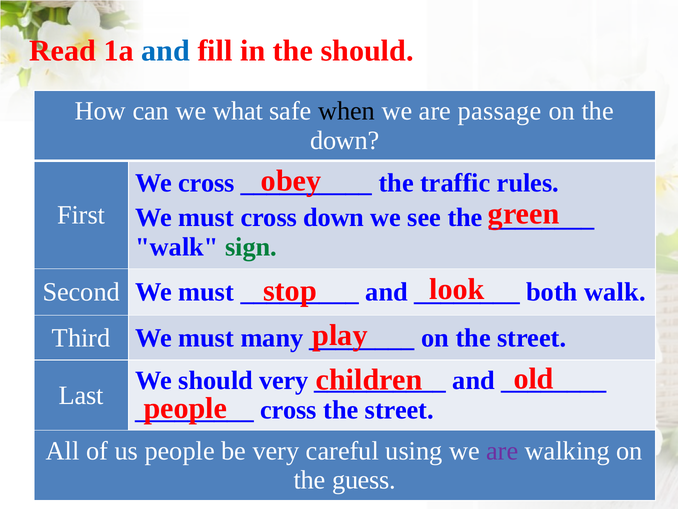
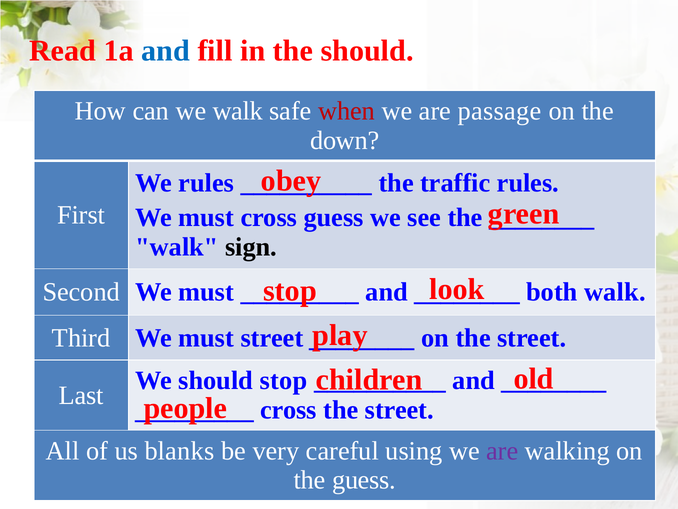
we what: what -> walk
when colour: black -> red
We cross: cross -> rules
cross down: down -> guess
sign colour: green -> black
must many: many -> street
should very: very -> stop
us people: people -> blanks
